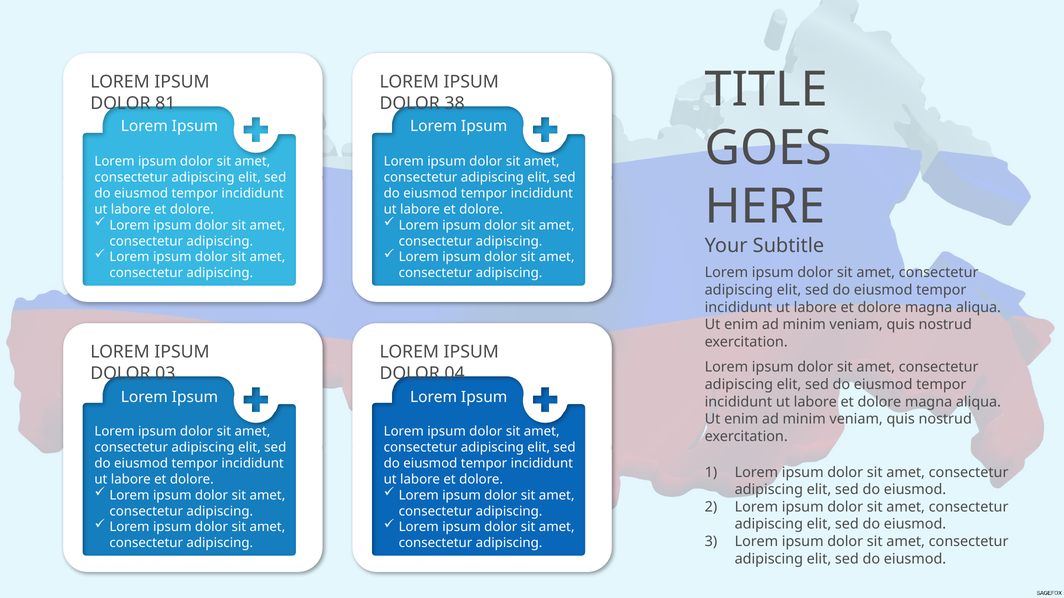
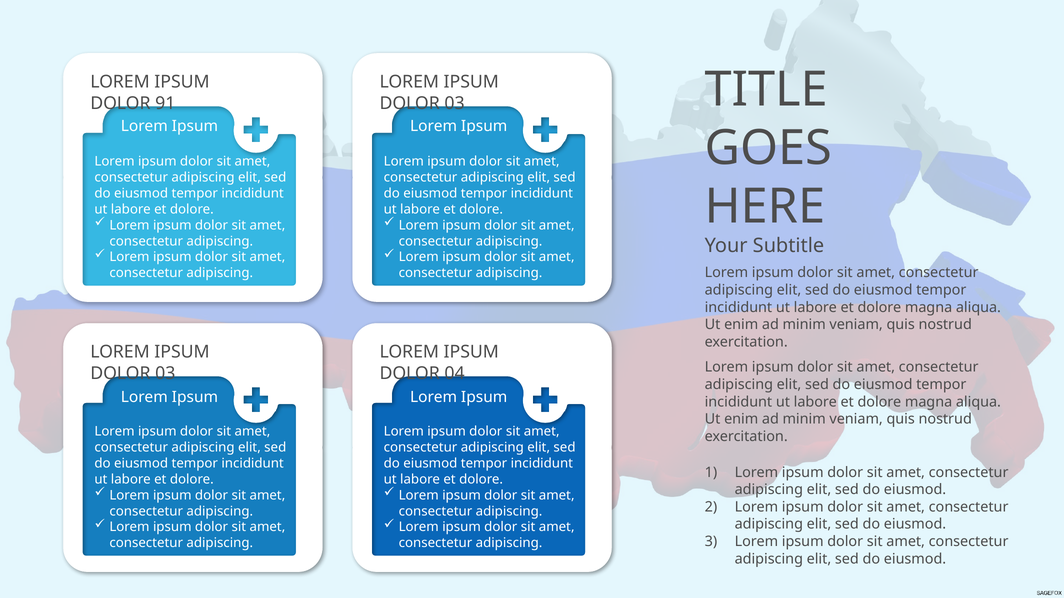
81: 81 -> 91
38 at (455, 103): 38 -> 03
